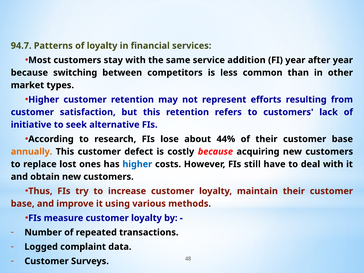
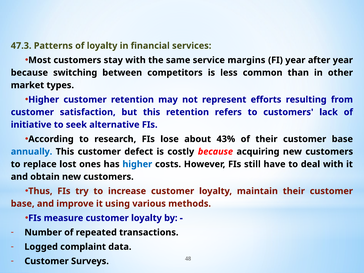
94.7: 94.7 -> 47.3
addition: addition -> margins
44%: 44% -> 43%
annually colour: orange -> blue
